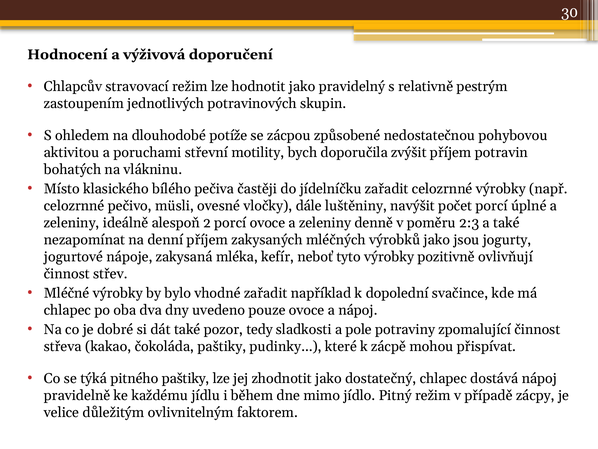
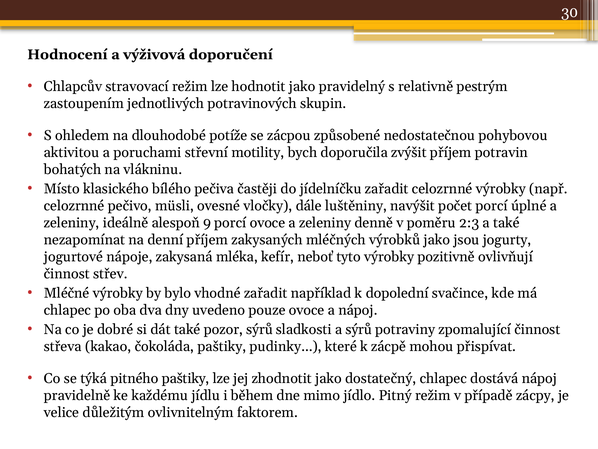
2: 2 -> 9
pozor tedy: tedy -> sýrů
a pole: pole -> sýrů
